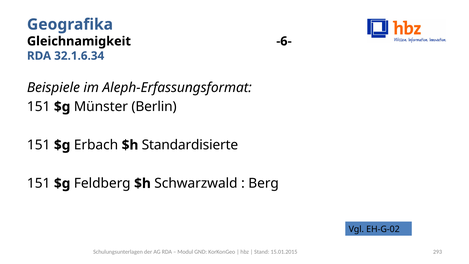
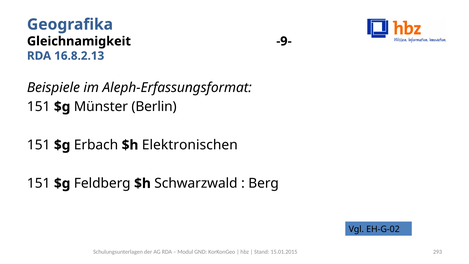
-6-: -6- -> -9-
32.1.6.34: 32.1.6.34 -> 16.8.2.13
Standardisierte: Standardisierte -> Elektronischen
